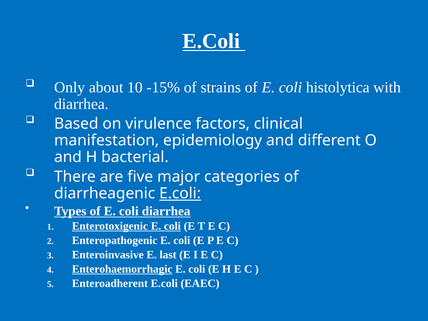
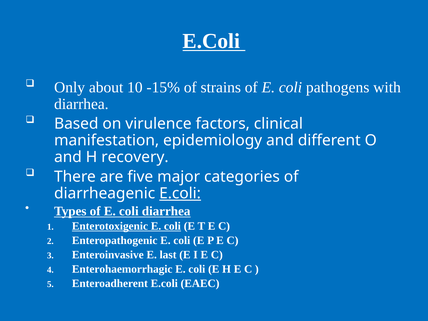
histolytica: histolytica -> pathogens
bacterial: bacterial -> recovery
Enterohaemorrhagic underline: present -> none
